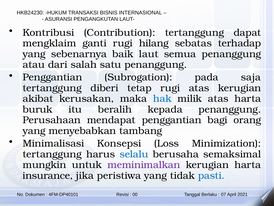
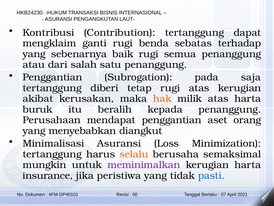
hilang: hilang -> benda
baik laut: laut -> rugi
hak colour: blue -> orange
bagi: bagi -> aset
tambang: tambang -> diangkut
Minimalisasi Konsepsi: Konsepsi -> Asuransi
selalu colour: blue -> orange
